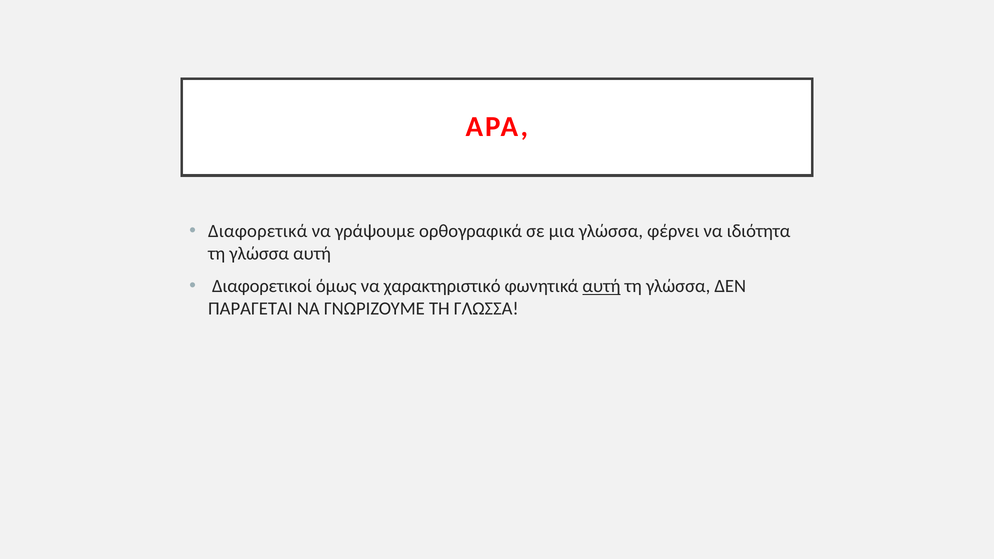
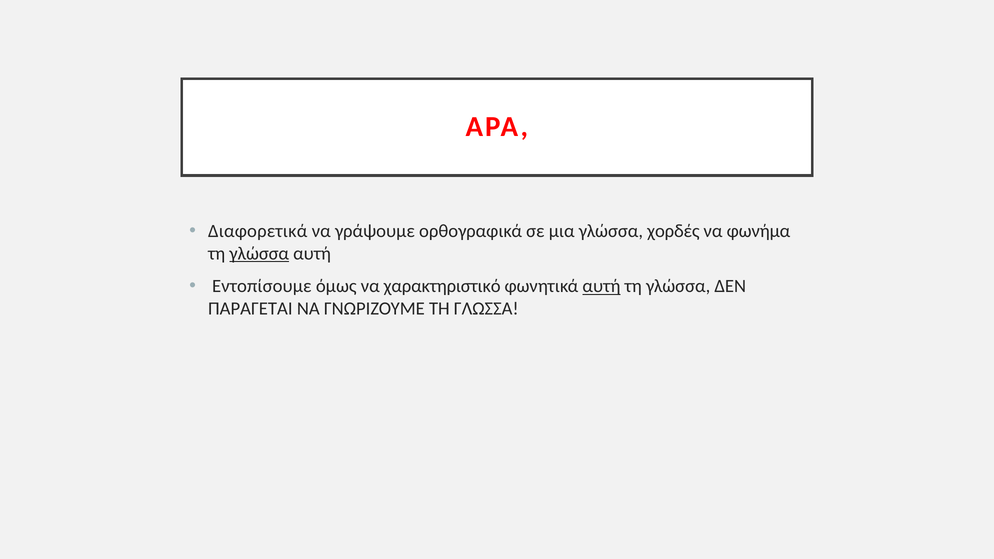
φέρνει: φέρνει -> χορδές
ιδιότητα: ιδιότητα -> φωνήμα
γλώσσα at (259, 254) underline: none -> present
Διαφορετικοί: Διαφορετικοί -> Εντοπίσουμε
